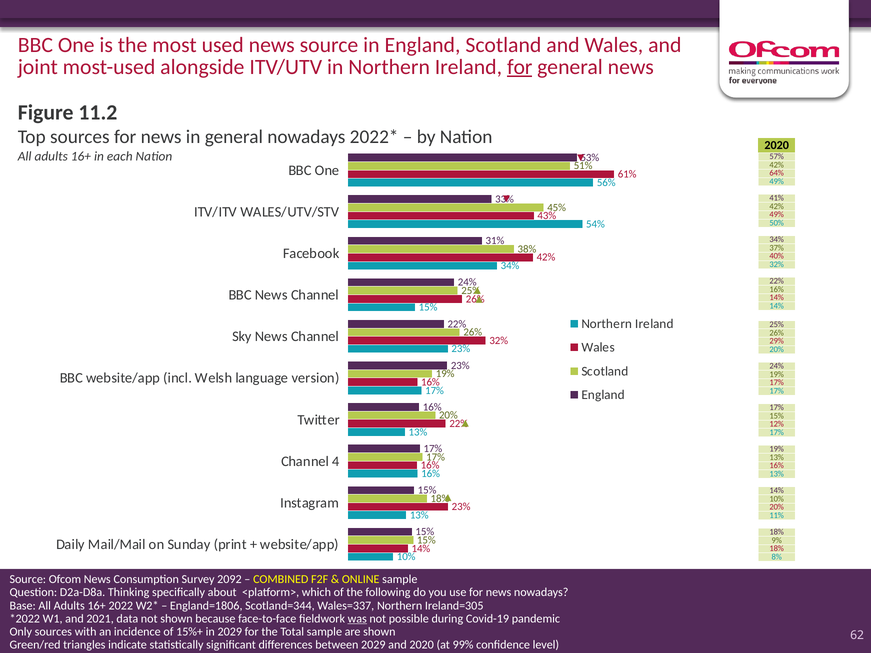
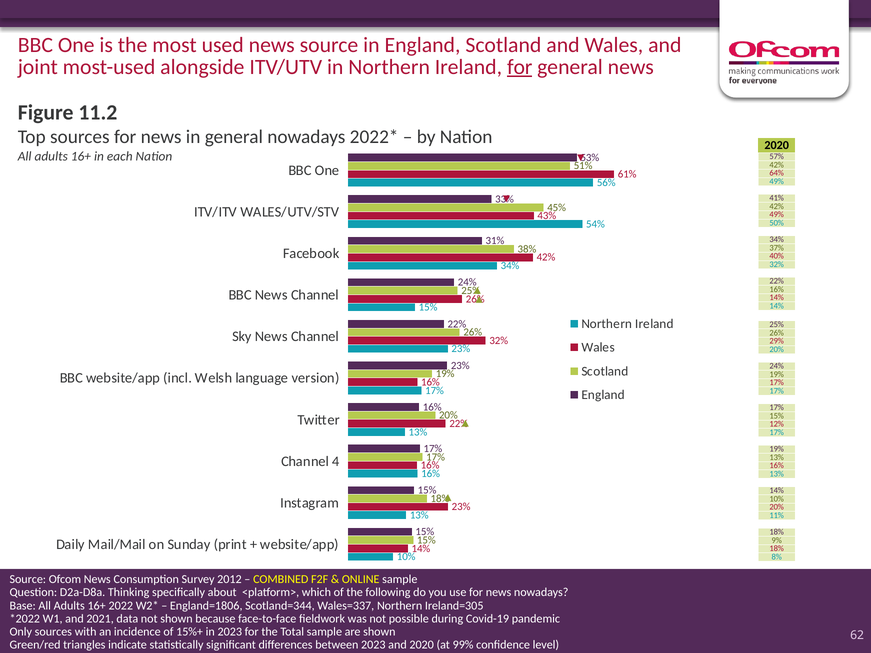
2092: 2092 -> 2012
was underline: present -> none
in 2029: 2029 -> 2023
between 2029: 2029 -> 2023
